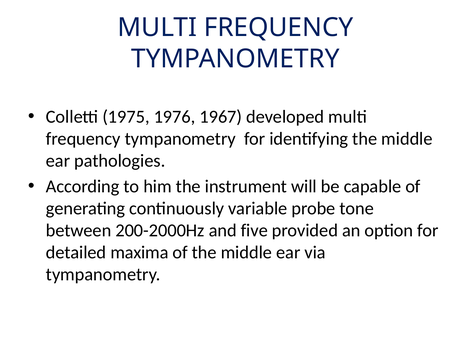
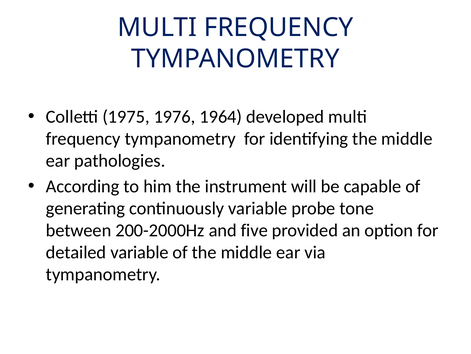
1967: 1967 -> 1964
detailed maxima: maxima -> variable
